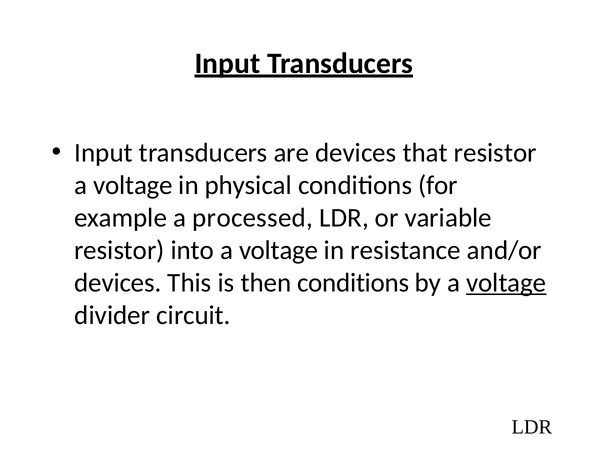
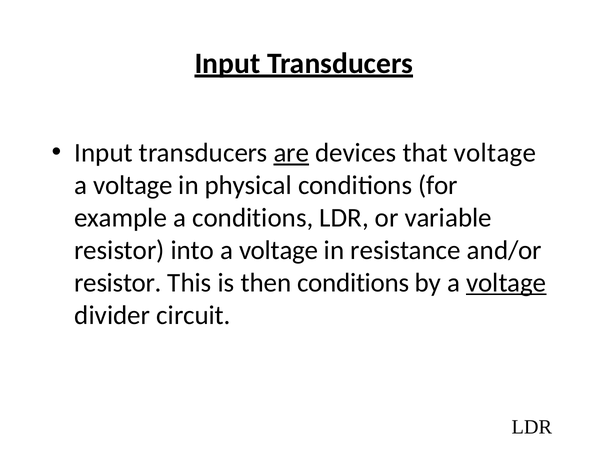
are underline: none -> present
that resistor: resistor -> voltage
a processed: processed -> conditions
devices at (118, 283): devices -> resistor
